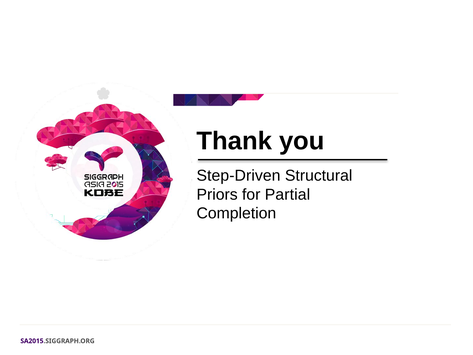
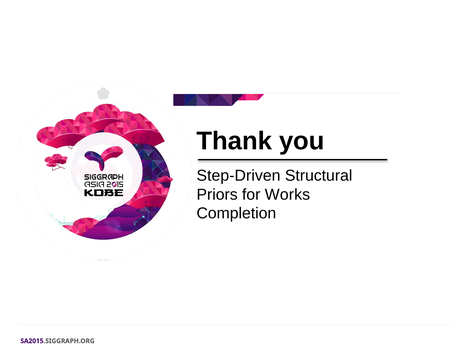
Partial: Partial -> Works
